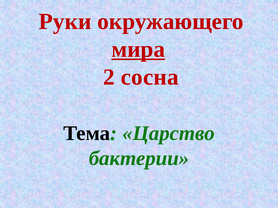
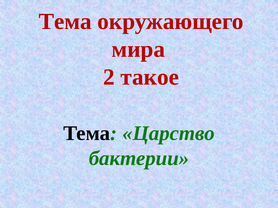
Руки at (65, 22): Руки -> Тема
мира underline: present -> none
сосна: сосна -> такое
